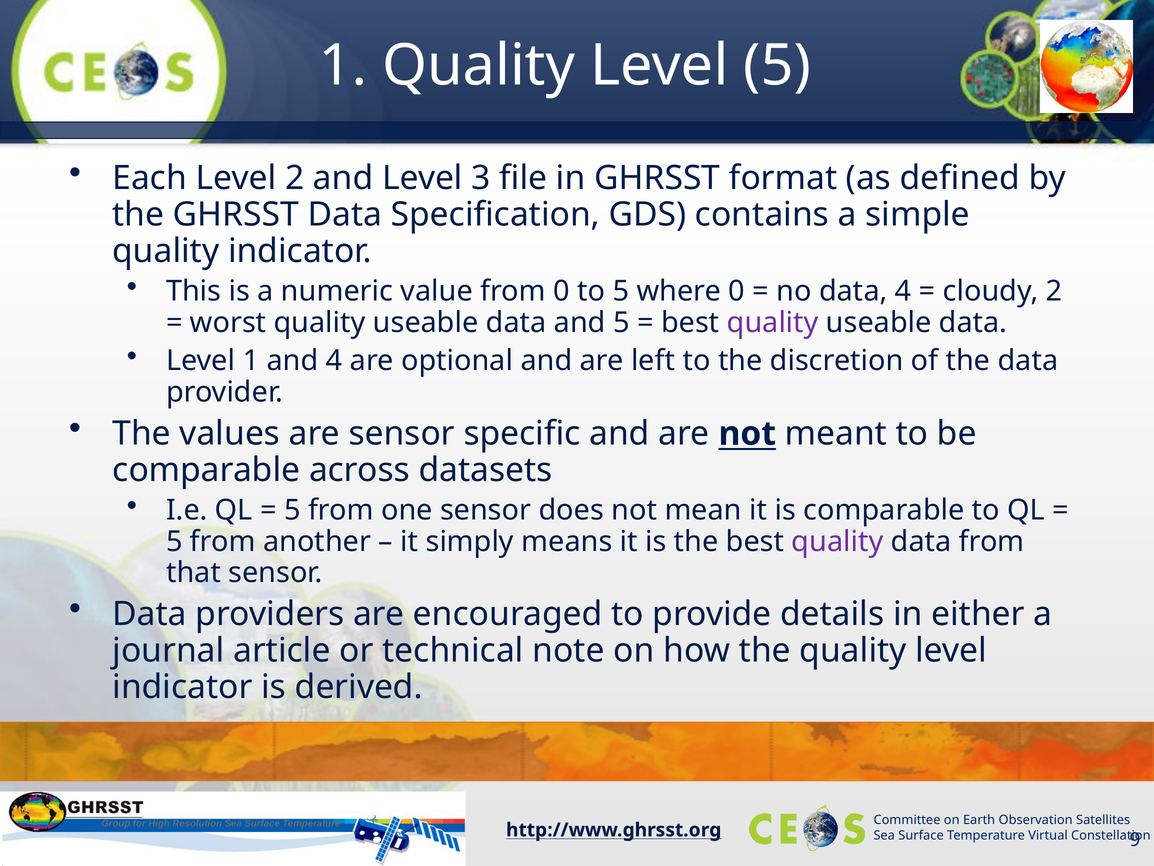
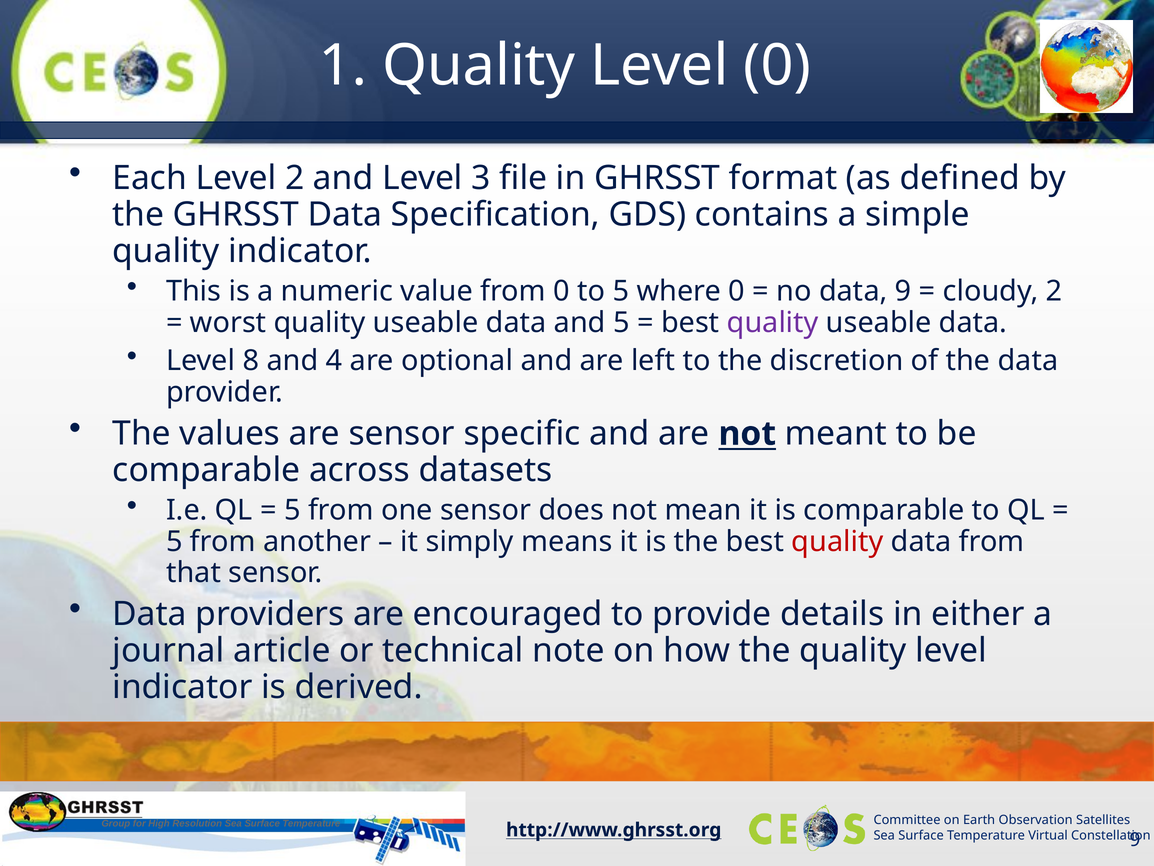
Level 5: 5 -> 0
data 4: 4 -> 9
Level 1: 1 -> 8
quality at (837, 541) colour: purple -> red
